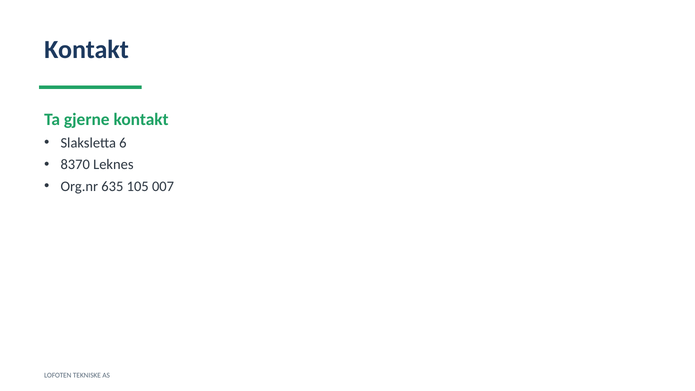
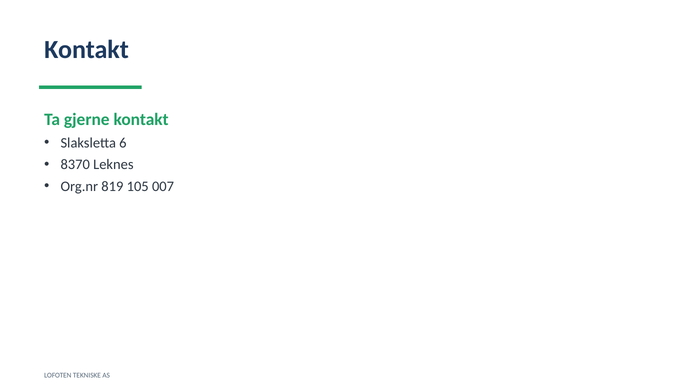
635: 635 -> 819
